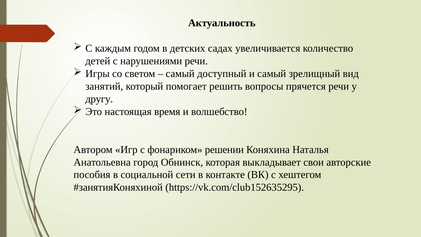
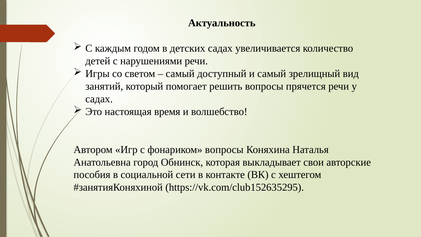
другу at (99, 99): другу -> садах
фонариком решении: решении -> вопросы
